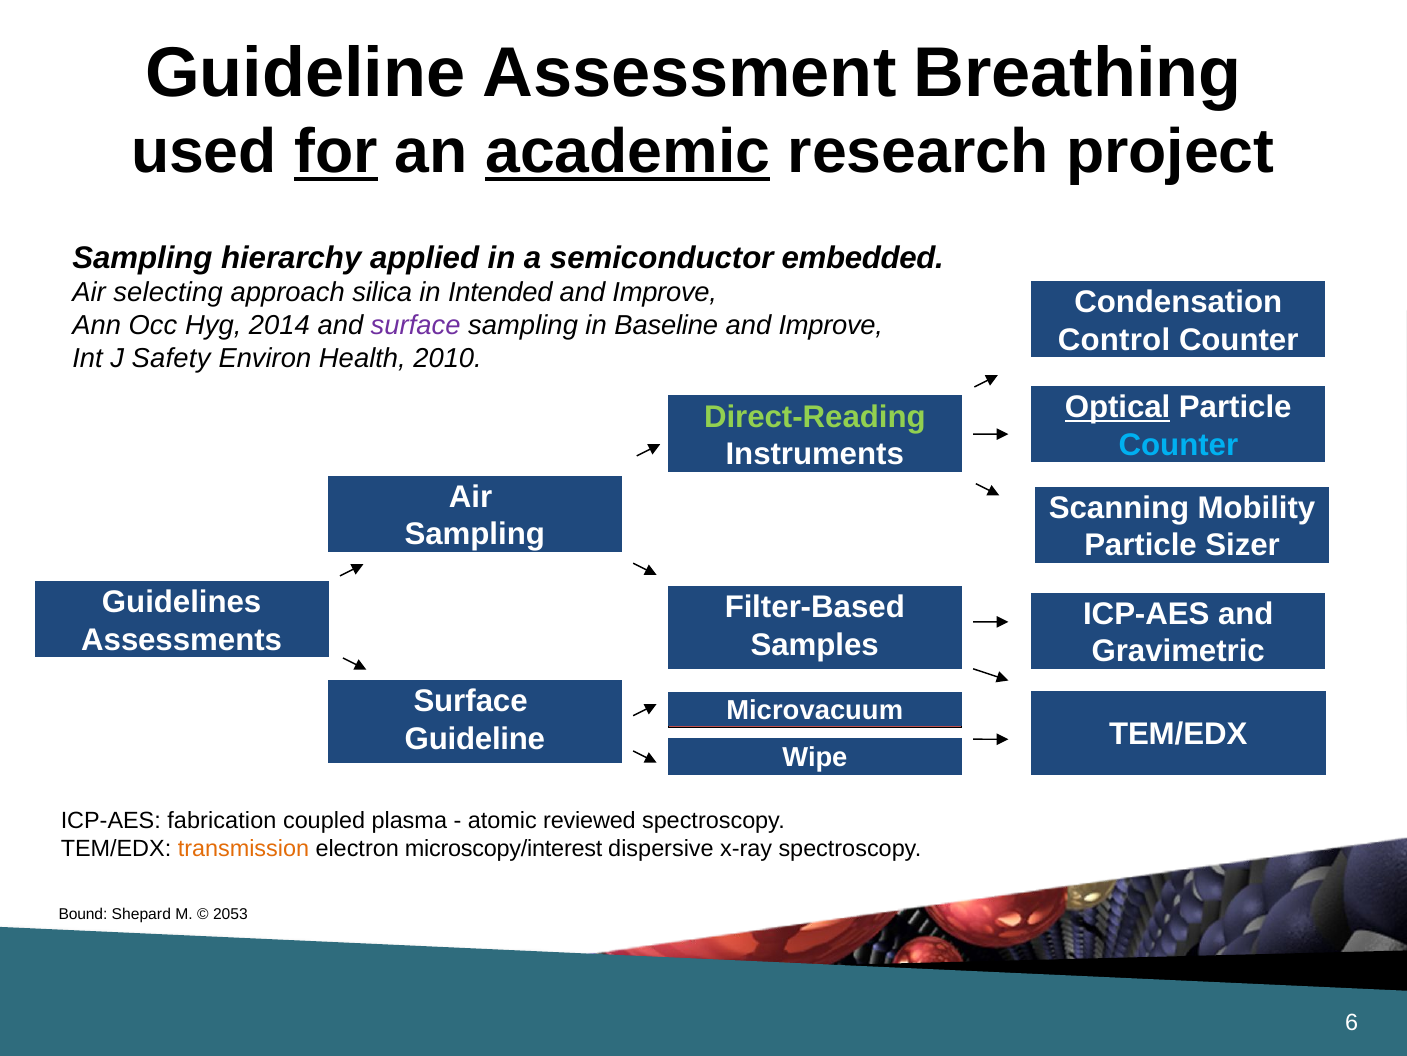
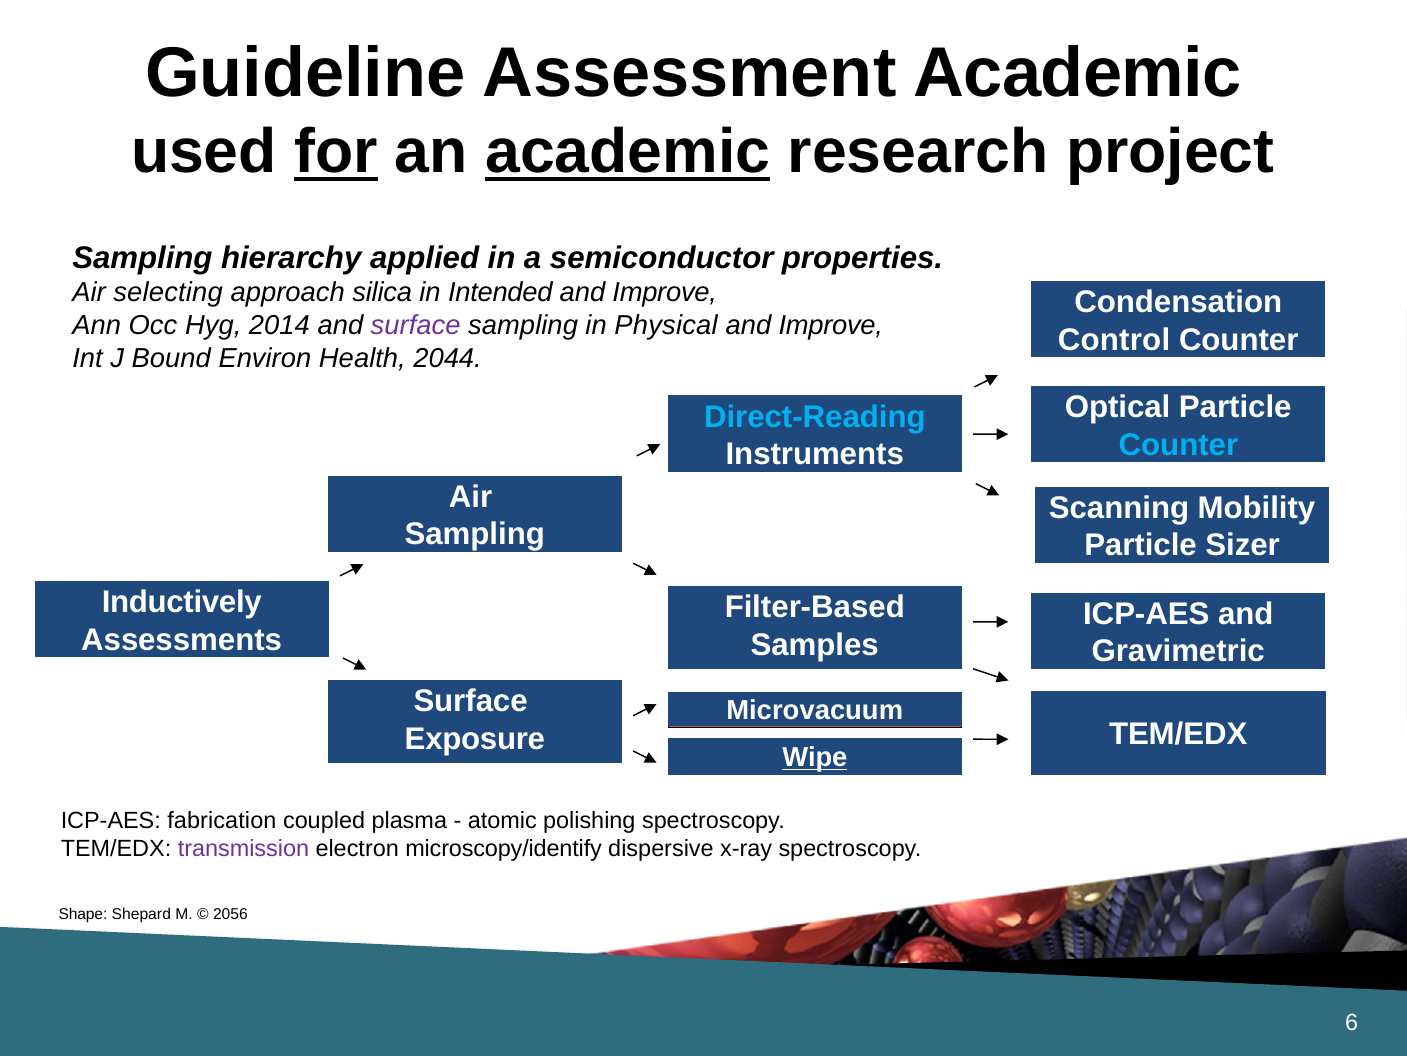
Assessment Breathing: Breathing -> Academic
embedded: embedded -> properties
Baseline: Baseline -> Physical
Safety: Safety -> Bound
2010: 2010 -> 2044
Optical at (1118, 407) underline: present -> none
Direct-Reading colour: light green -> light blue
Guidelines: Guidelines -> Inductively
Guideline at (475, 738): Guideline -> Exposure
Wipe underline: none -> present
reviewed: reviewed -> polishing
transmission colour: orange -> purple
microscopy/interest: microscopy/interest -> microscopy/identify
Bound: Bound -> Shape
2053: 2053 -> 2056
